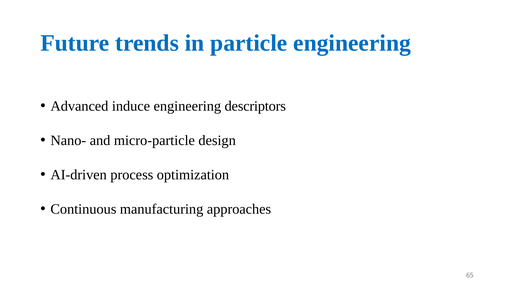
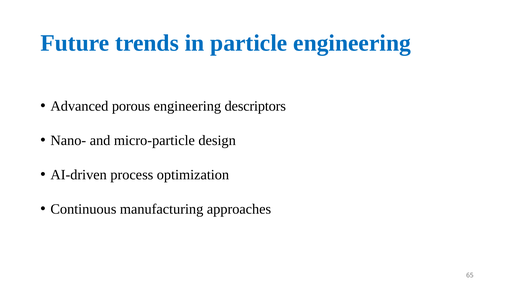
induce: induce -> porous
